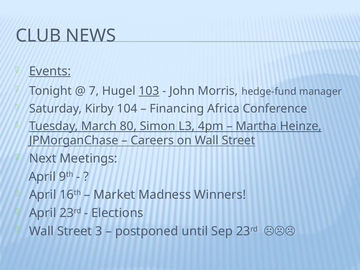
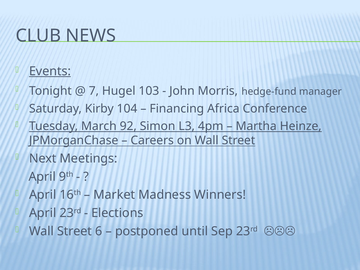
103 underline: present -> none
80: 80 -> 92
3: 3 -> 6
